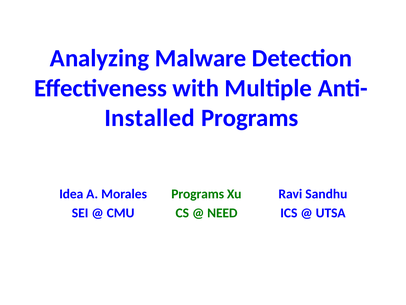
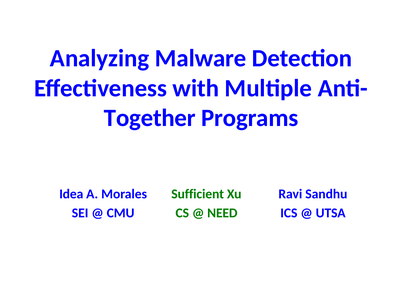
Installed: Installed -> Together
Programs at (198, 194): Programs -> Sufficient
